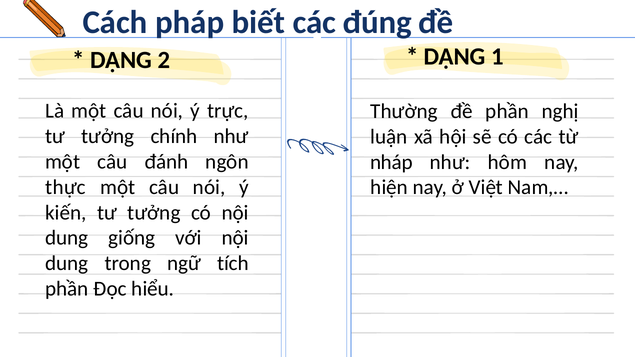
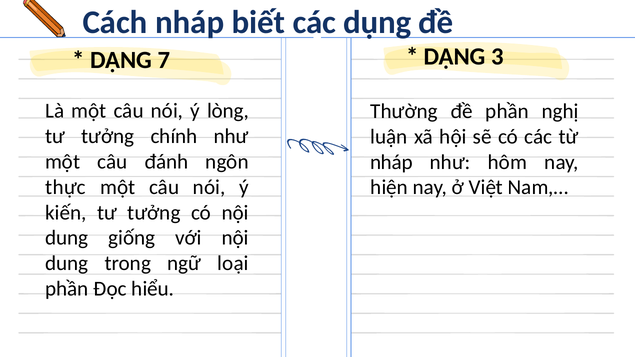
Cách pháp: pháp -> nháp
đúng: đúng -> dụng
1: 1 -> 3
2: 2 -> 7
trực: trực -> lòng
tích: tích -> loại
